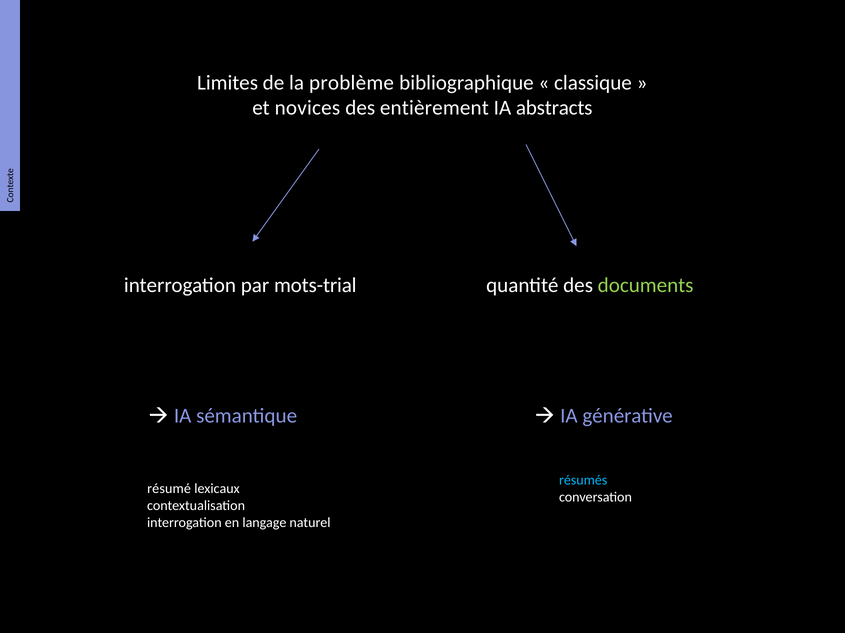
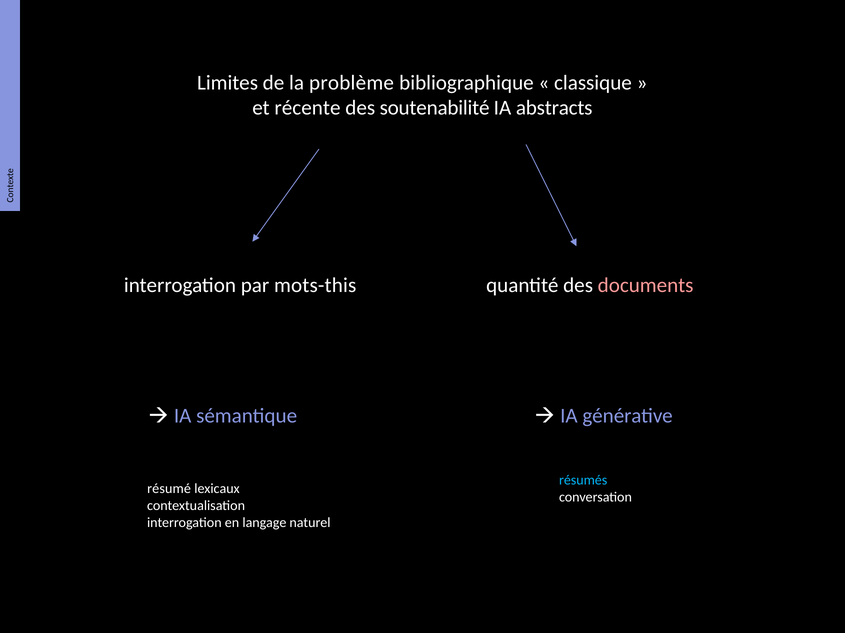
novices: novices -> récente
entièrement: entièrement -> soutenabilité
mots-trial: mots-trial -> mots-this
documents colour: light green -> pink
